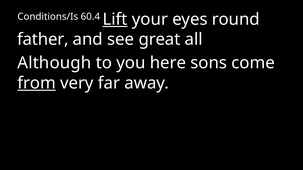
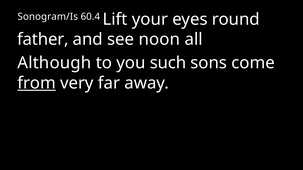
Conditions/Is: Conditions/Is -> Sonogram/Is
Lift underline: present -> none
great: great -> noon
here: here -> such
